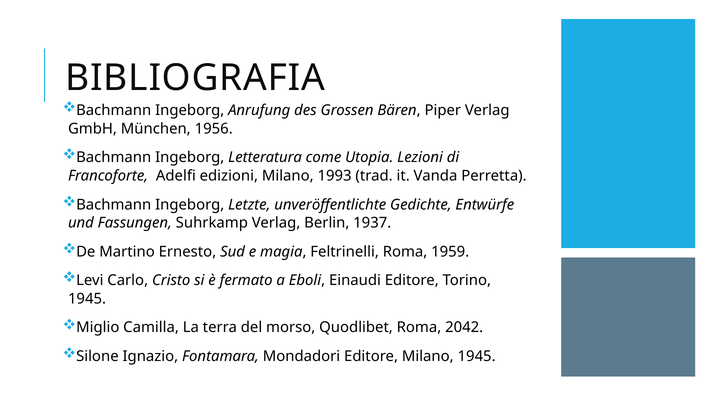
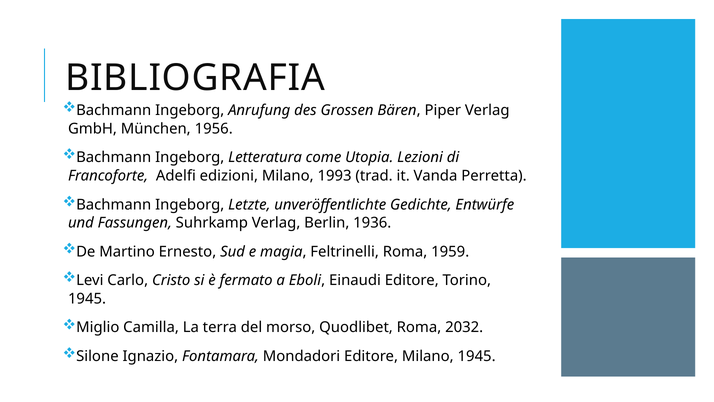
1937: 1937 -> 1936
2042: 2042 -> 2032
